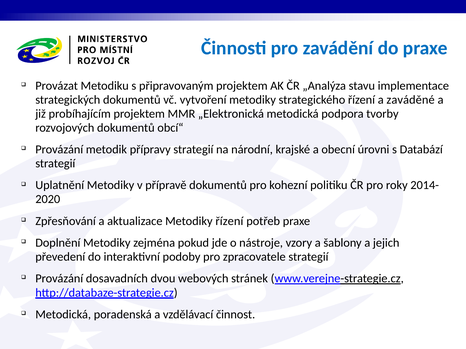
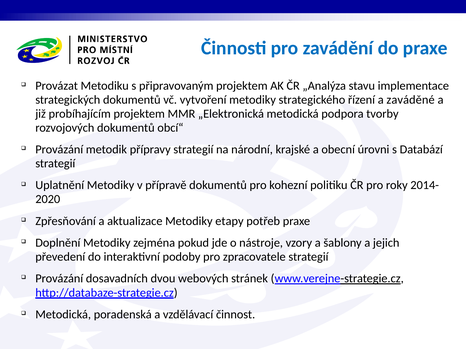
Metodiky řízení: řízení -> etapy
